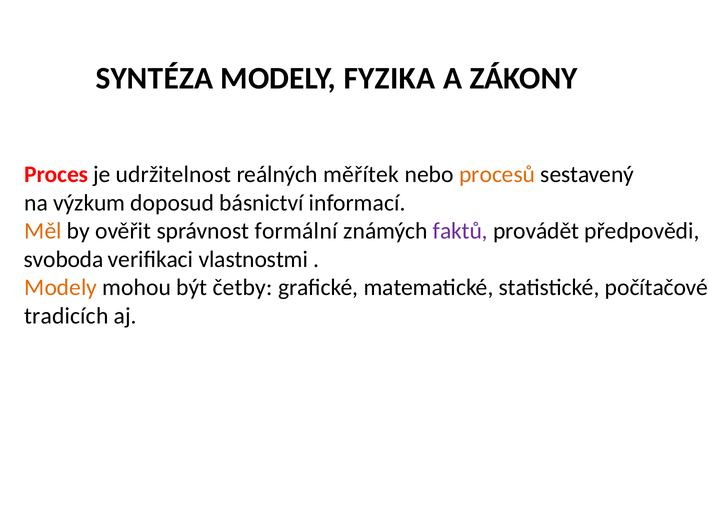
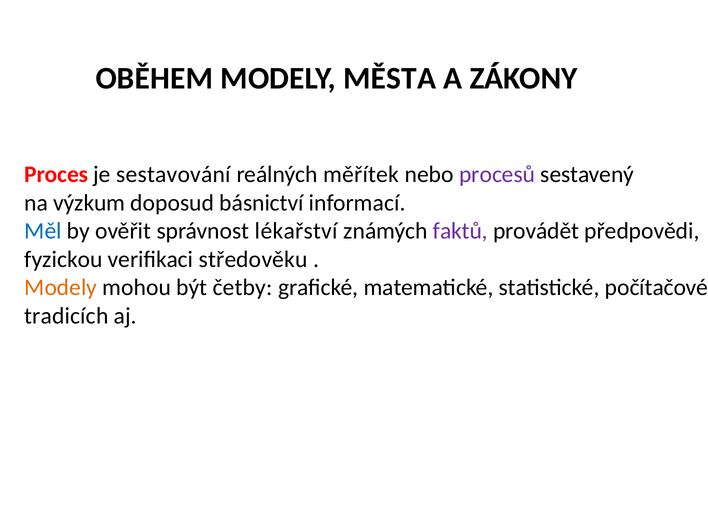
SYNTÉZA: SYNTÉZA -> OBĚHEM
FYZIKA: FYZIKA -> MĚSTA
udržitelnost: udržitelnost -> sestavování
procesů colour: orange -> purple
Měl colour: orange -> blue
formální: formální -> lékařství
svoboda: svoboda -> fyzickou
vlastnostmi: vlastnostmi -> středověku
